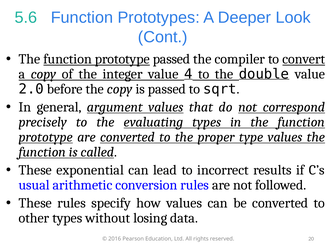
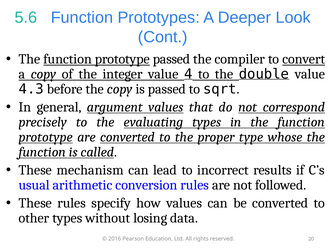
2.0: 2.0 -> 4.3
type values: values -> whose
exponential: exponential -> mechanism
